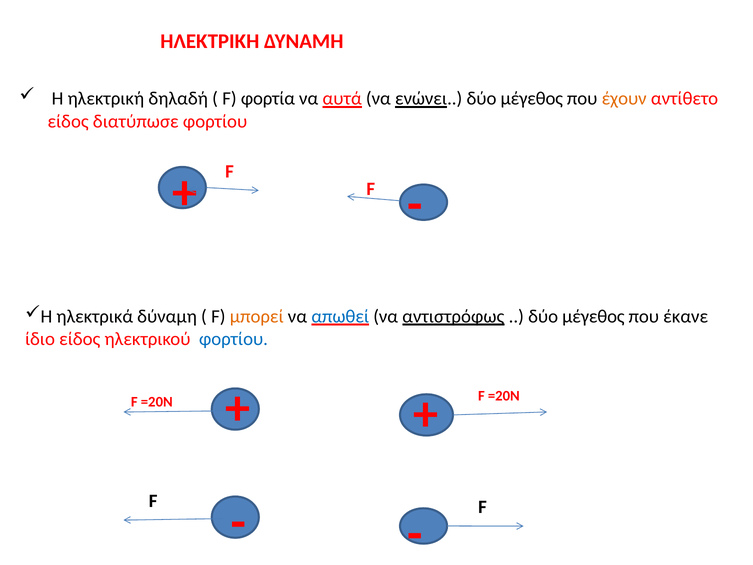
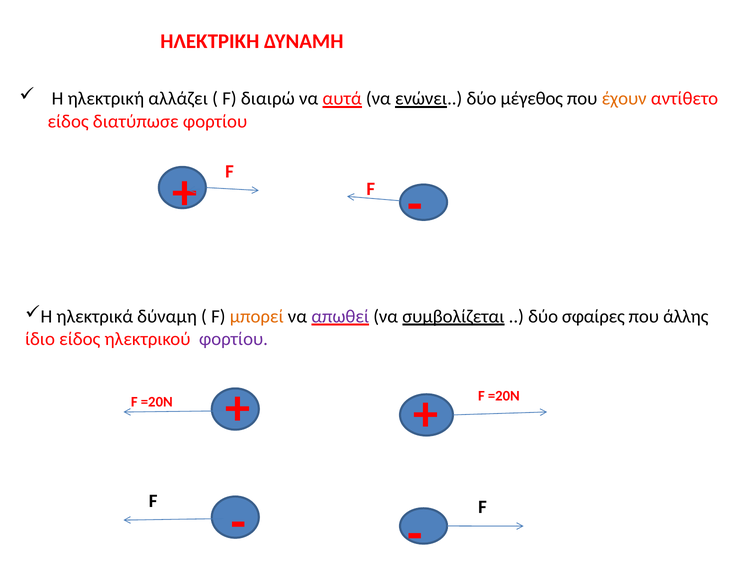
δηλαδή: δηλαδή -> αλλάζει
φορτία: φορτία -> διαιρώ
απωθεί colour: blue -> purple
αντιστρόφως: αντιστρόφως -> συμβολίζεται
μέγεθος at (593, 316): μέγεθος -> σφαίρες
έκανε: έκανε -> άλλης
φορτίου at (233, 339) colour: blue -> purple
